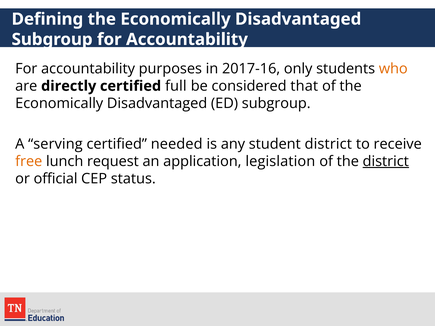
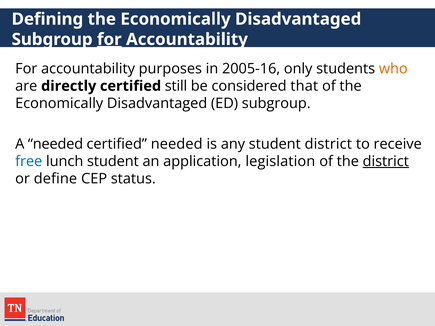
for at (109, 39) underline: none -> present
2017-16: 2017-16 -> 2005-16
full: full -> still
A serving: serving -> needed
free colour: orange -> blue
lunch request: request -> student
official: official -> define
